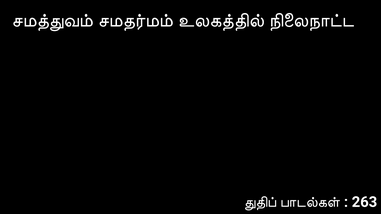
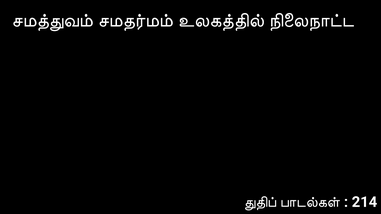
263: 263 -> 214
